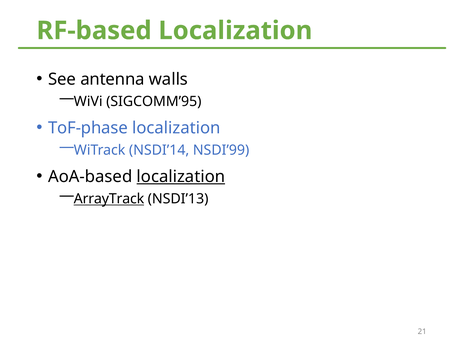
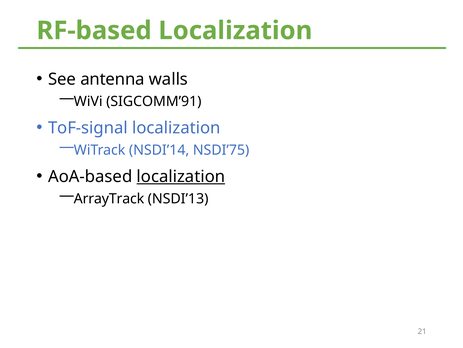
SIGCOMM’95: SIGCOMM’95 -> SIGCOMM’91
ToF-phase: ToF-phase -> ToF-signal
NSDI’99: NSDI’99 -> NSDI’75
ArrayTrack underline: present -> none
